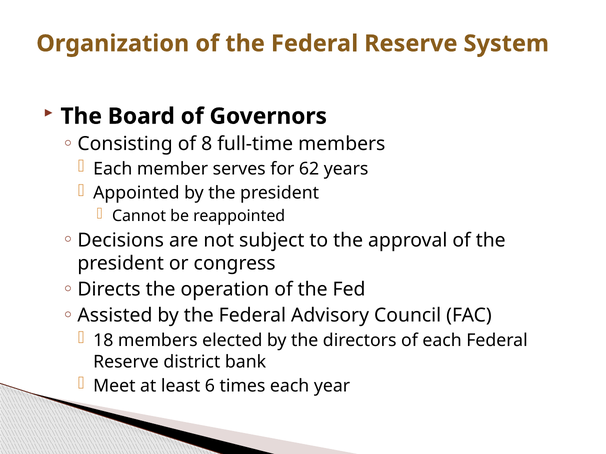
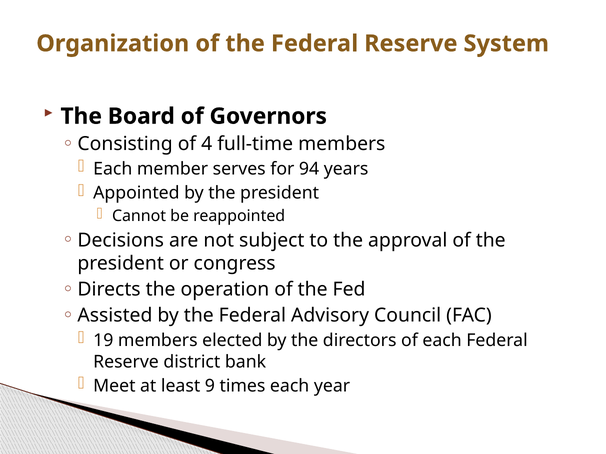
8: 8 -> 4
62: 62 -> 94
18: 18 -> 19
6: 6 -> 9
